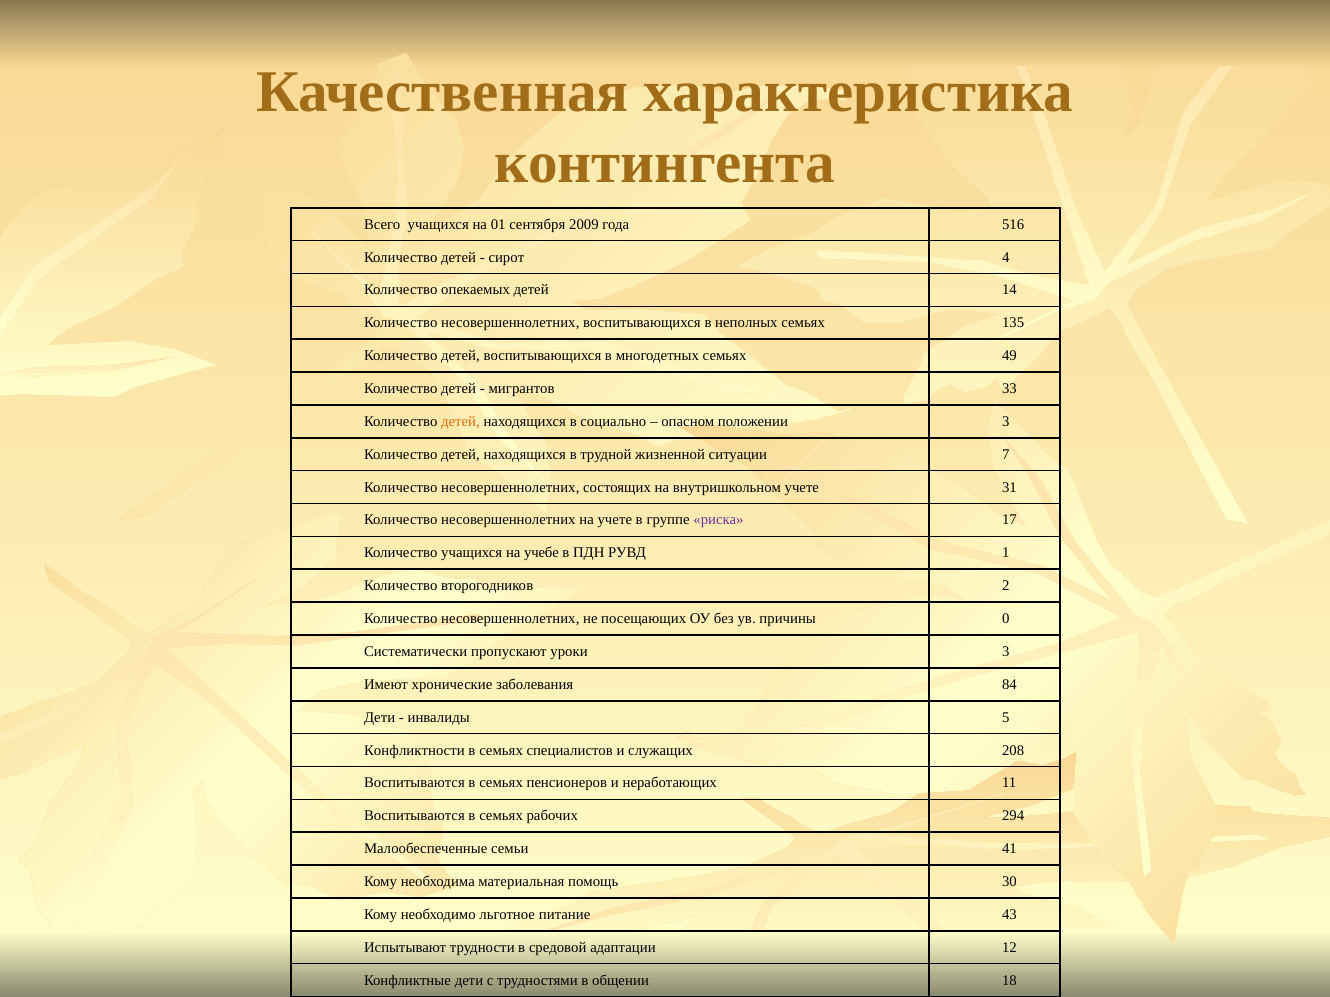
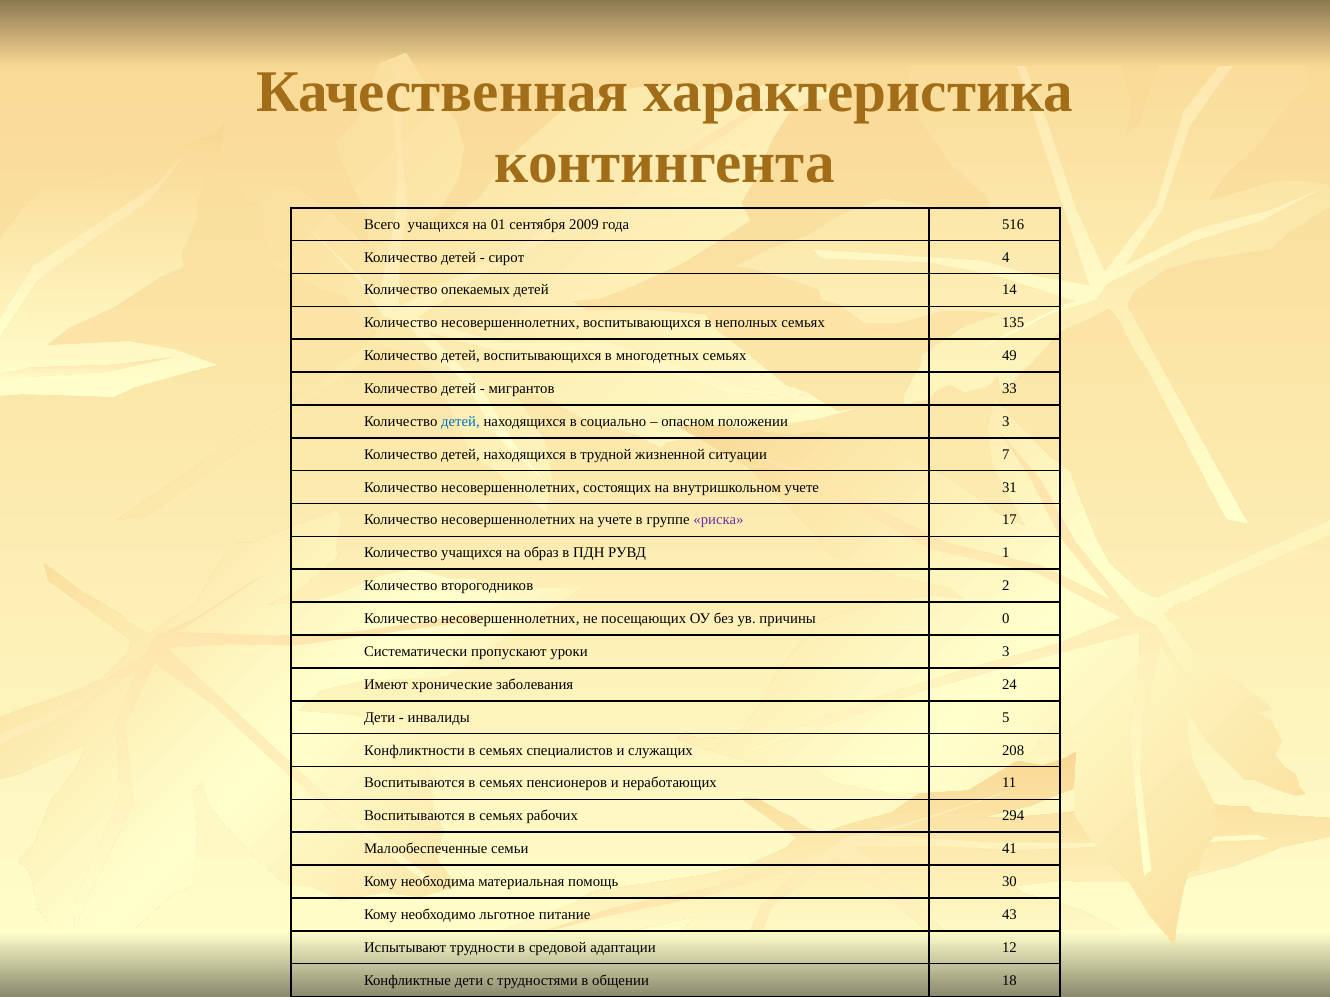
детей at (460, 422) colour: orange -> blue
учебе: учебе -> образ
84: 84 -> 24
